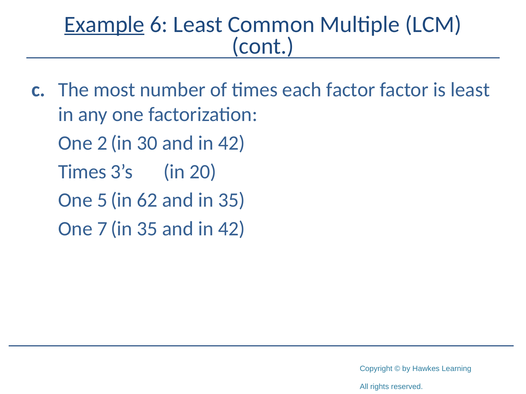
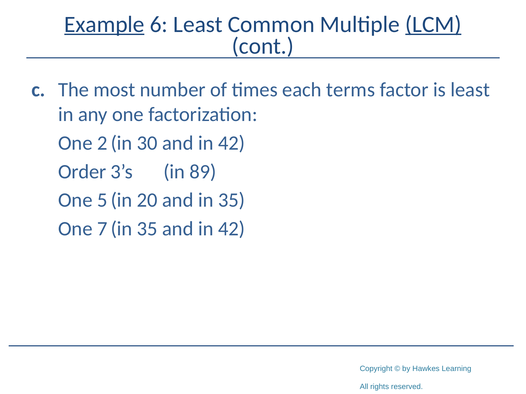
LCM underline: none -> present
each factor: factor -> terms
Times at (82, 172): Times -> Order
20: 20 -> 89
62: 62 -> 20
